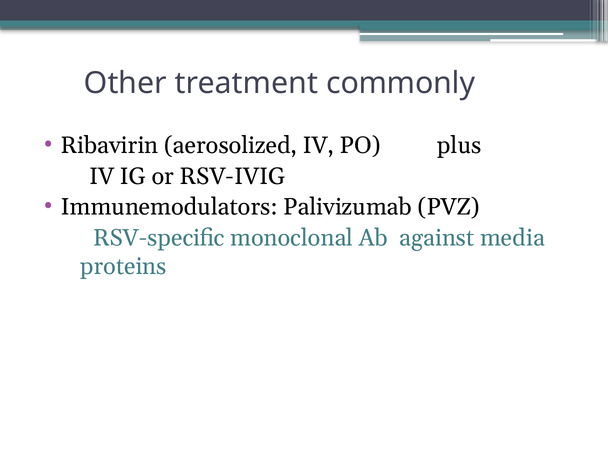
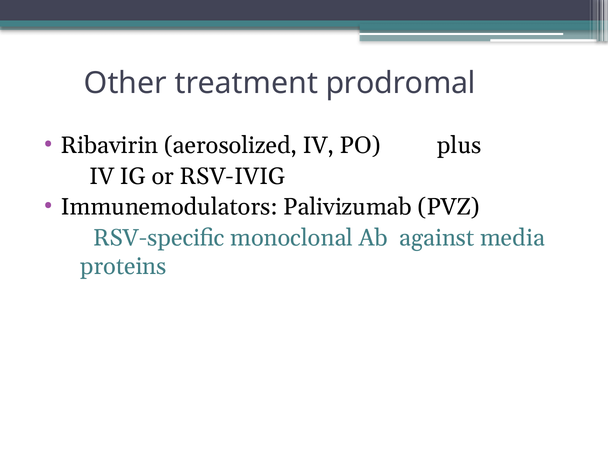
commonly: commonly -> prodromal
